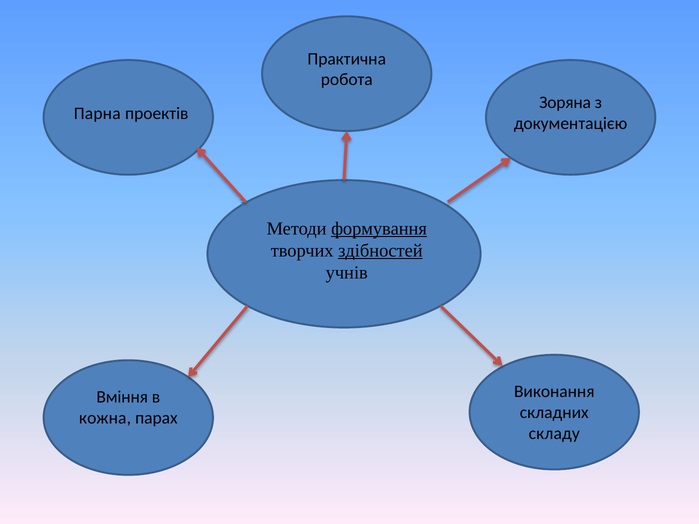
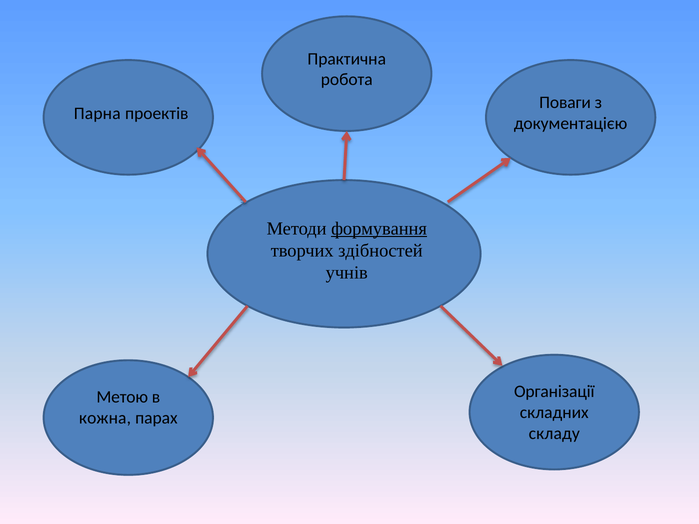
Зоряна: Зоряна -> Поваги
здібностей underline: present -> none
Виконання: Виконання -> Організації
Вміння: Вміння -> Метою
